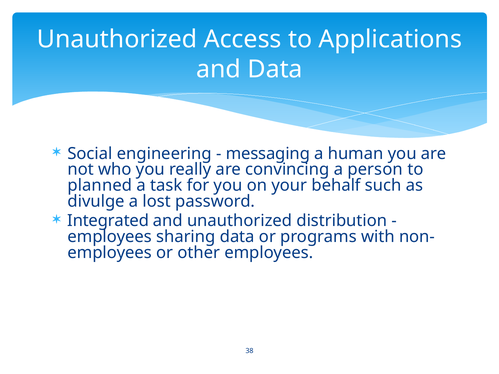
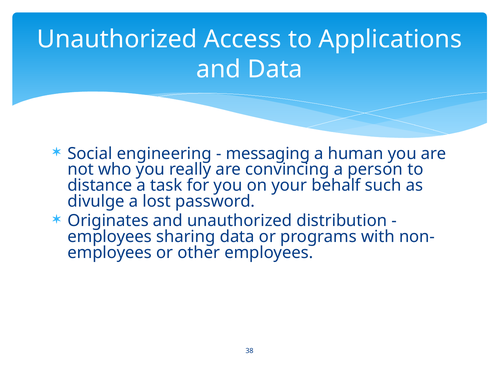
planned: planned -> distance
Integrated: Integrated -> Originates
